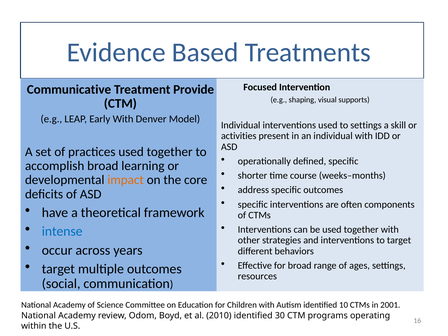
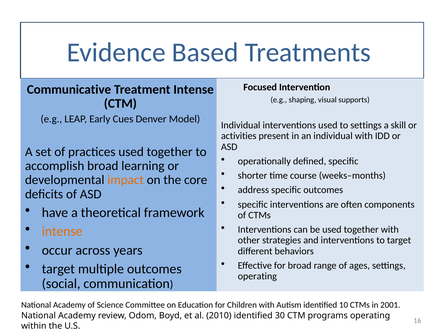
Treatment Provide: Provide -> Intense
Early With: With -> Cues
intense at (62, 231) colour: blue -> orange
resources at (257, 276): resources -> operating
